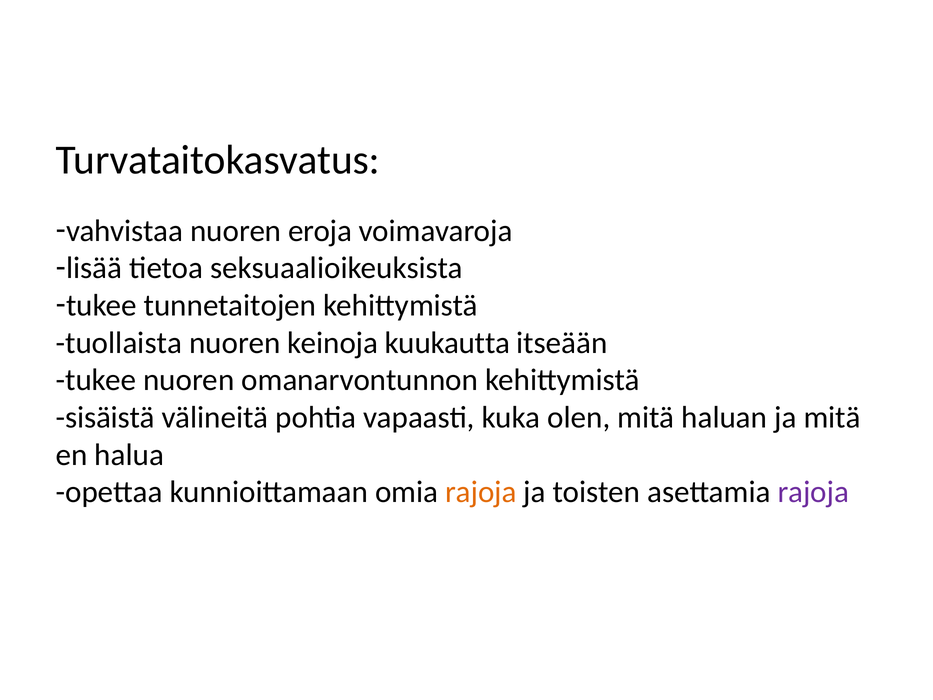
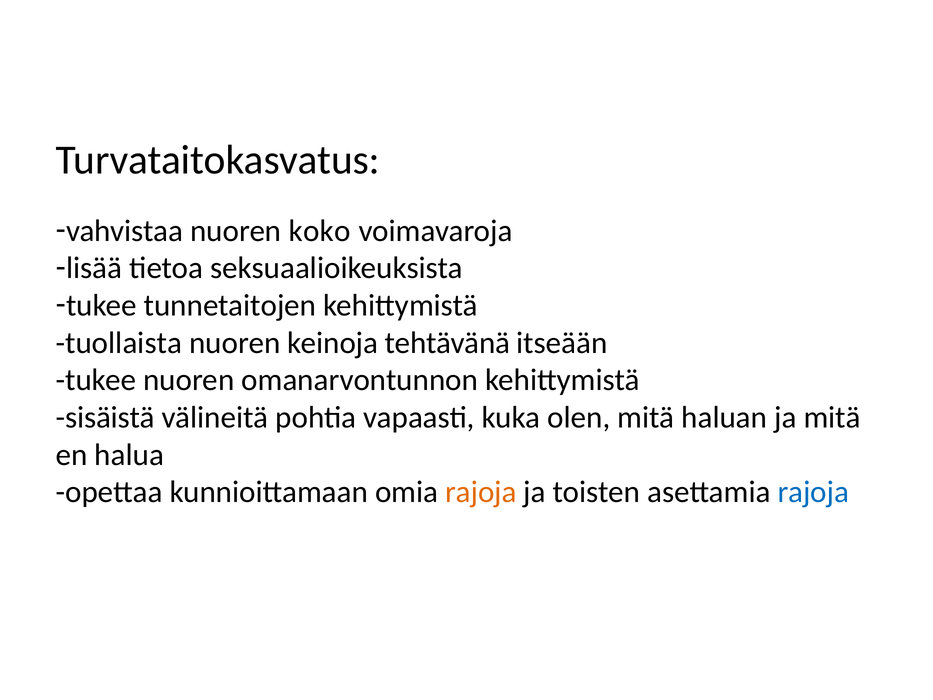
eroja: eroja -> koko
kuukautta: kuukautta -> tehtävänä
rajoja at (813, 492) colour: purple -> blue
